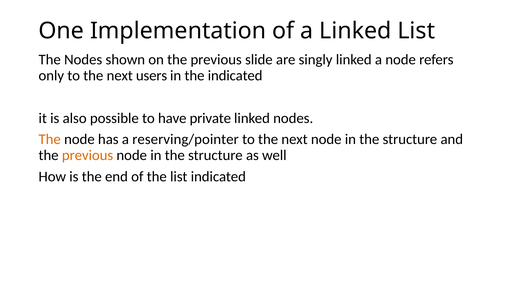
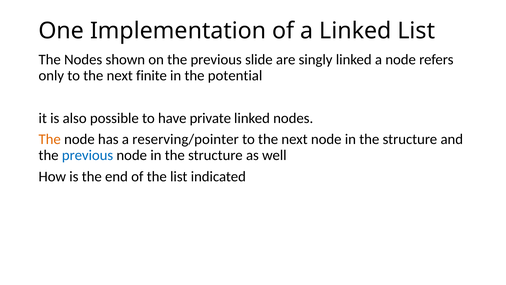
users: users -> finite
the indicated: indicated -> potential
previous at (88, 155) colour: orange -> blue
